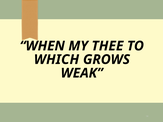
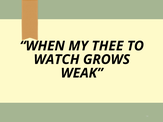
WHICH: WHICH -> WATCH
